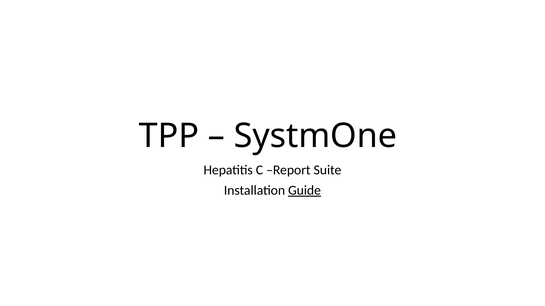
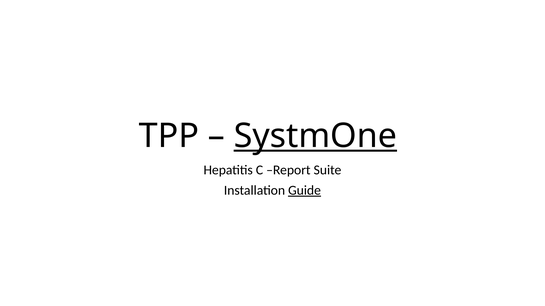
SystmOne underline: none -> present
